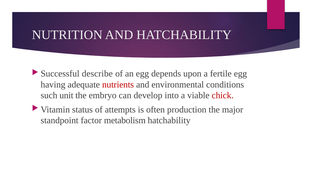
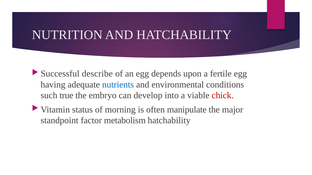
nutrients colour: red -> blue
unit: unit -> true
attempts: attempts -> morning
production: production -> manipulate
